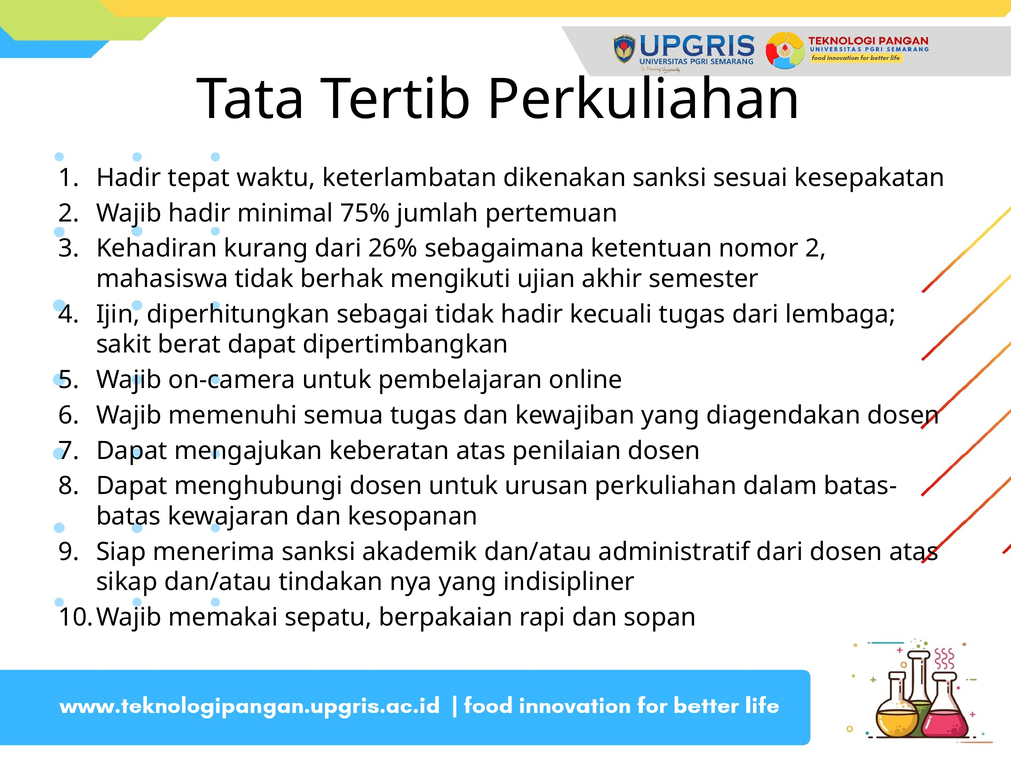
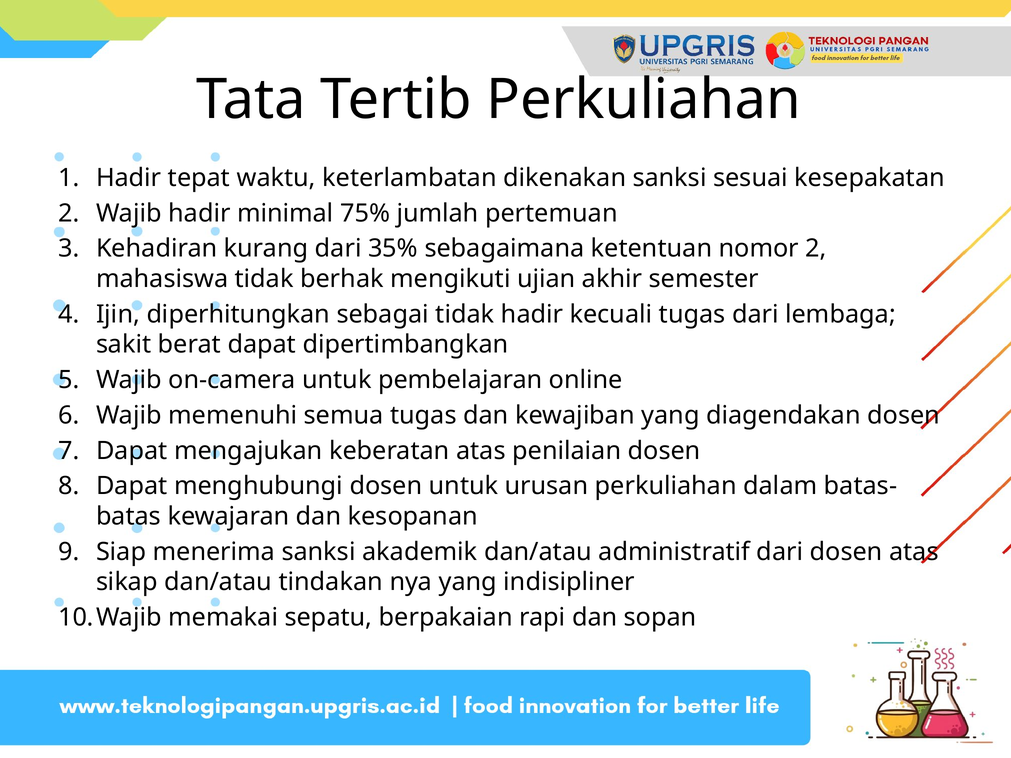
26%: 26% -> 35%
